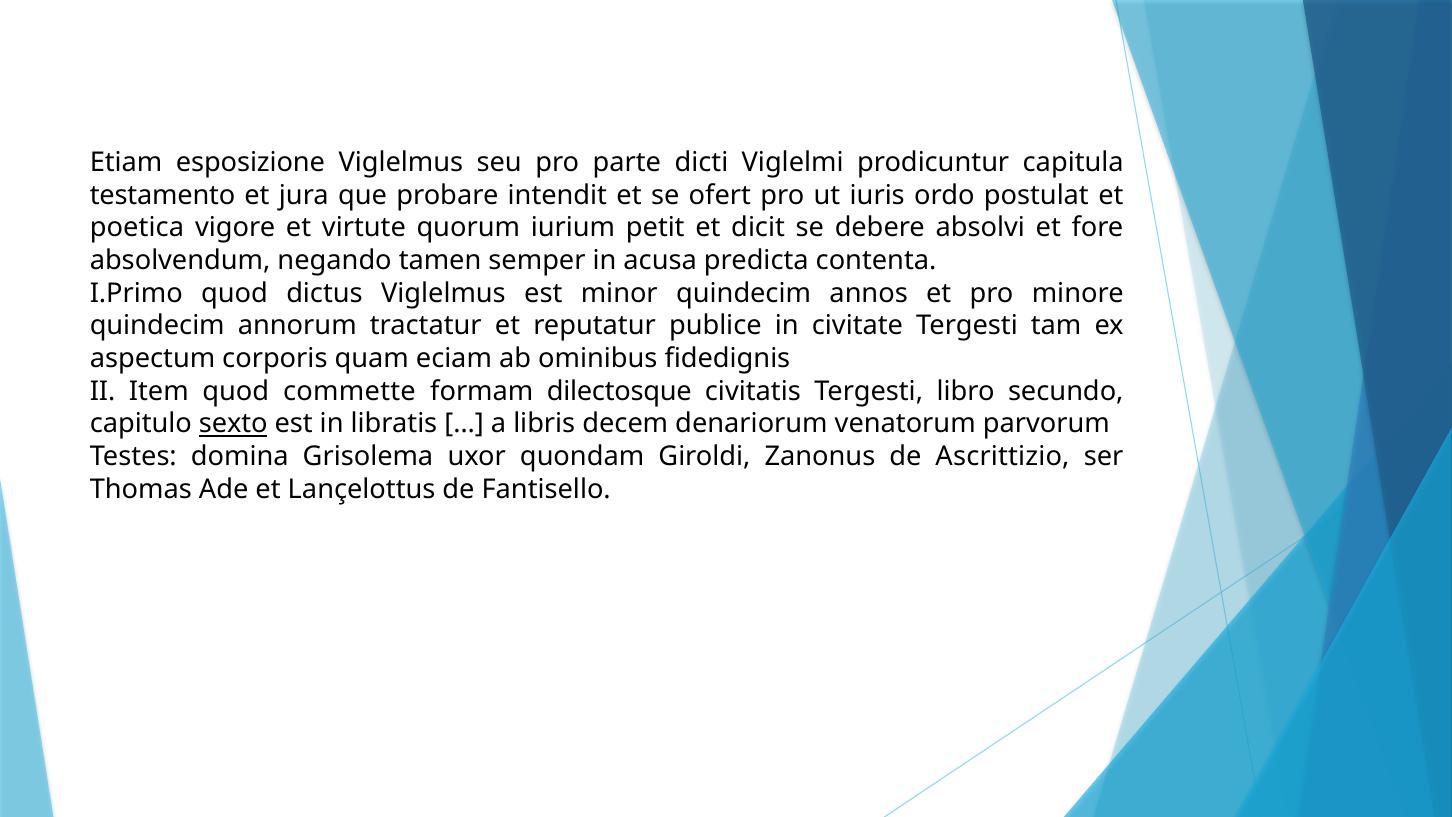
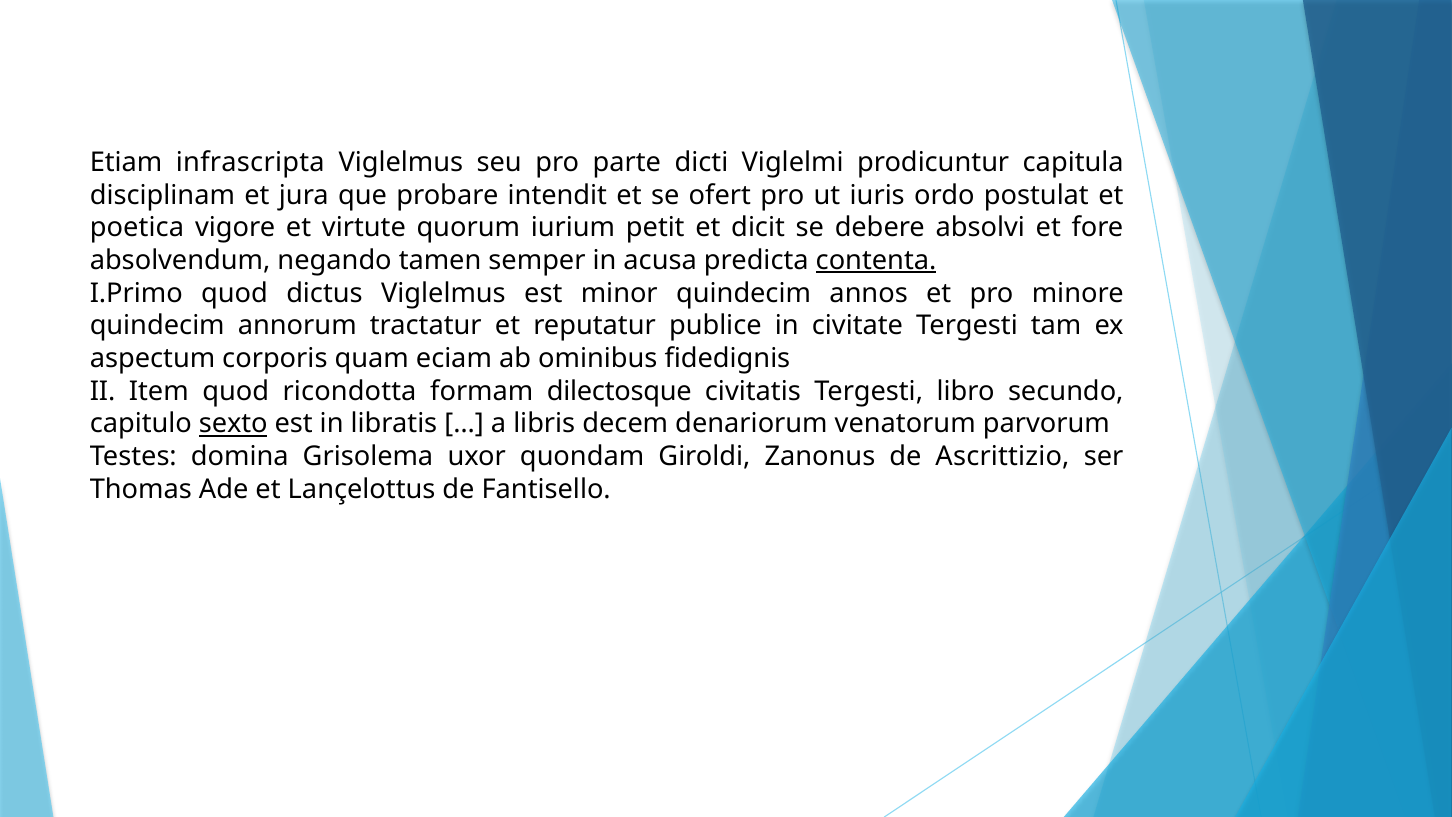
esposizione: esposizione -> infrascripta
testamento: testamento -> disciplinam
contenta underline: none -> present
commette: commette -> ricondotta
